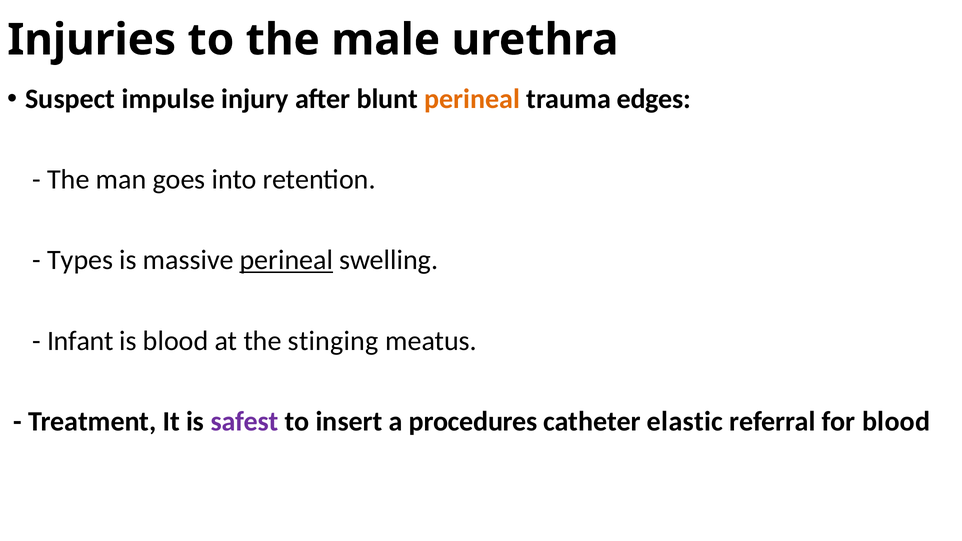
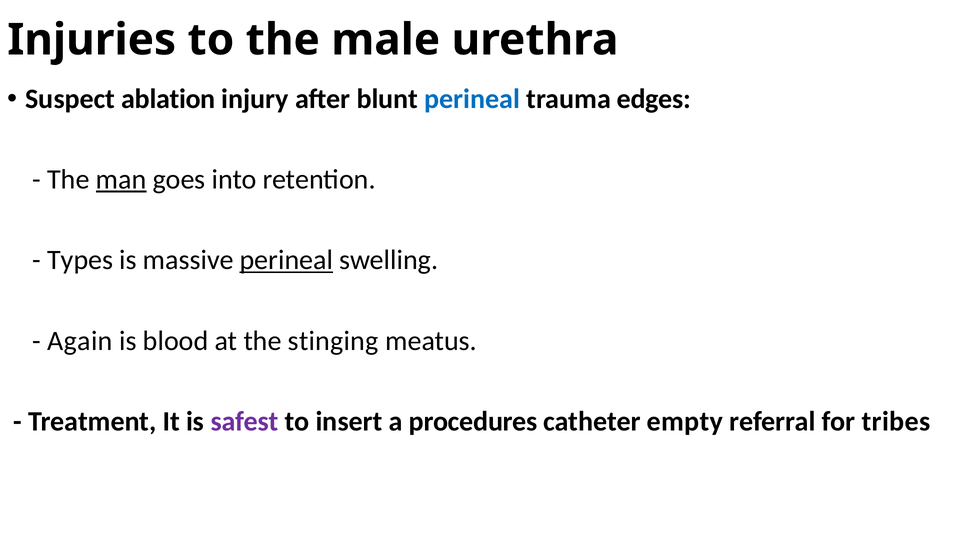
impulse: impulse -> ablation
perineal at (472, 99) colour: orange -> blue
man underline: none -> present
Infant: Infant -> Again
elastic: elastic -> empty
for blood: blood -> tribes
